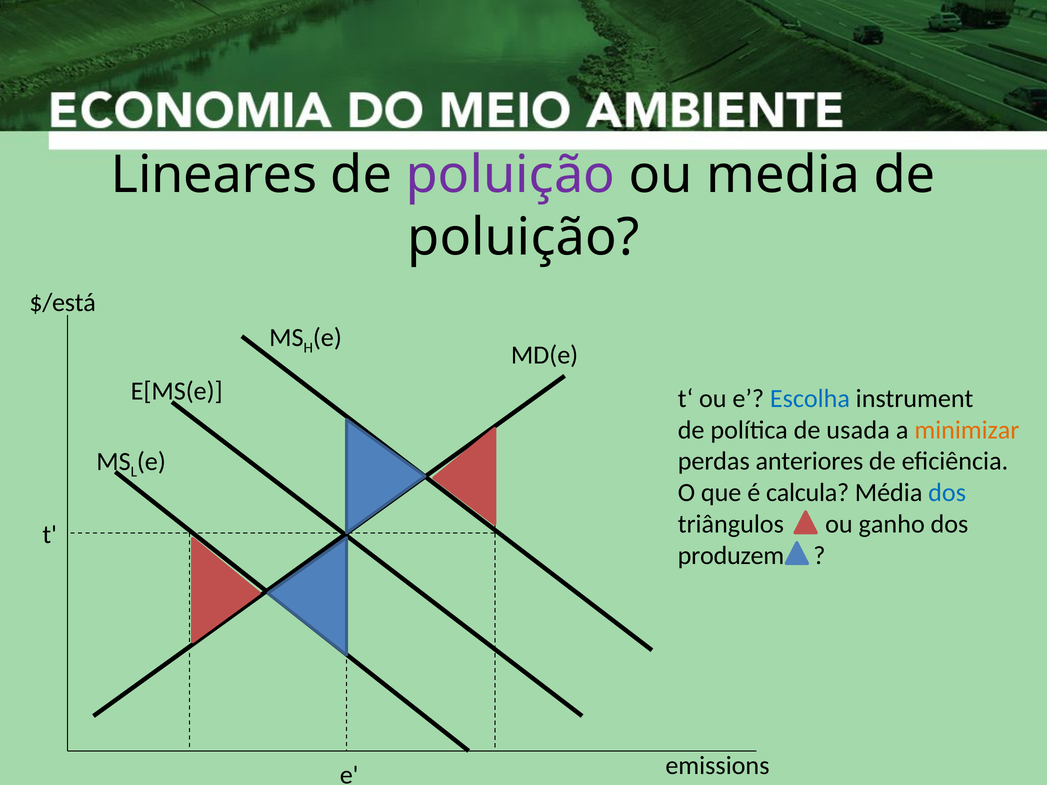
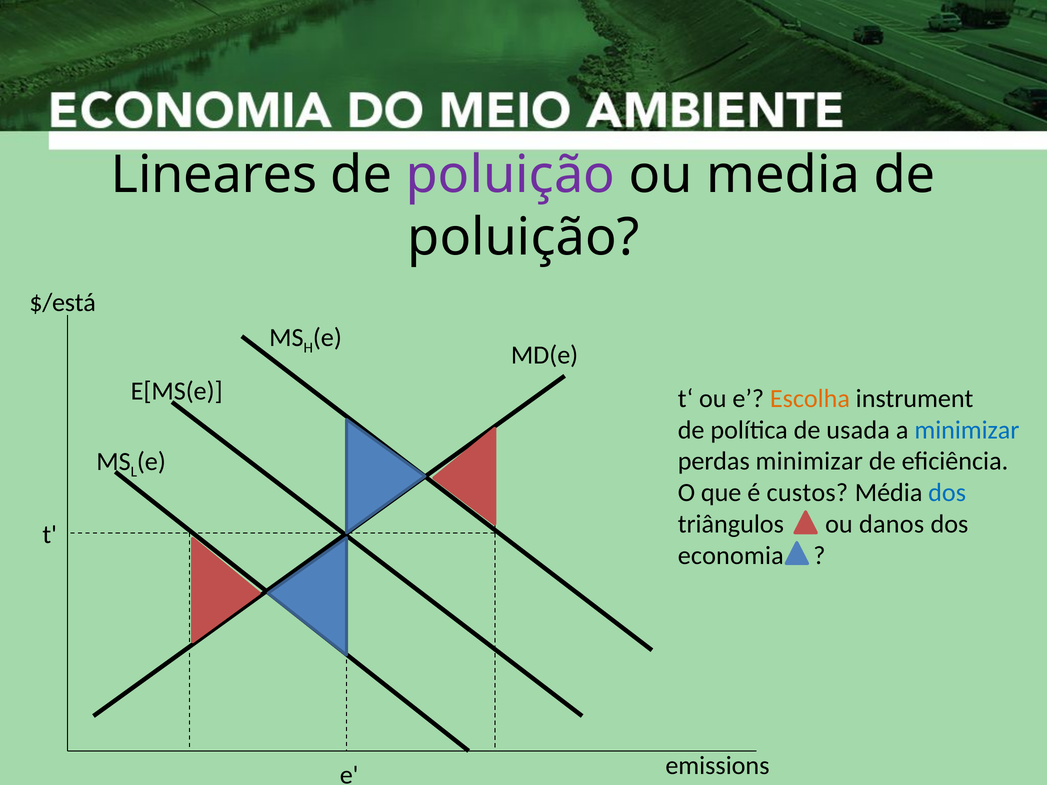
Escolha colour: blue -> orange
minimizar at (967, 430) colour: orange -> blue
perdas anteriores: anteriores -> minimizar
calcula: calcula -> custos
ganho: ganho -> danos
produzem: produzem -> economia
